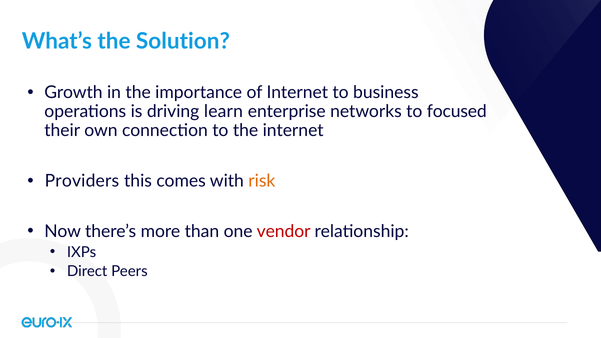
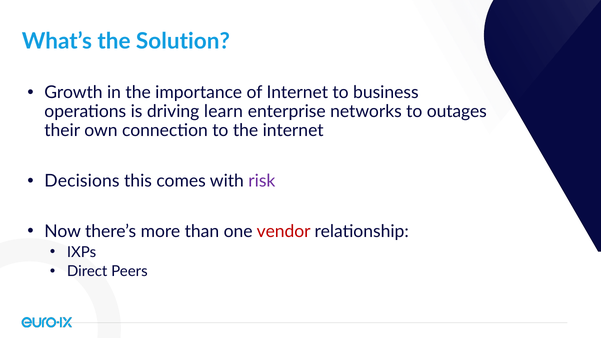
focused: focused -> outages
Providers: Providers -> Decisions
risk colour: orange -> purple
